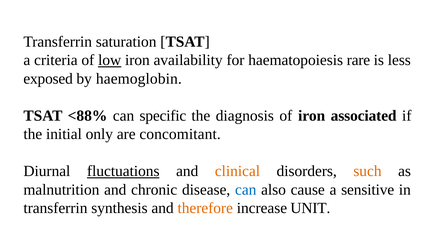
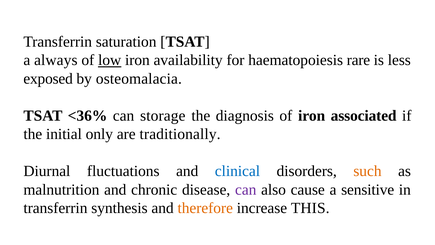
criteria: criteria -> always
haemoglobin: haemoglobin -> osteomalacia
<88%: <88% -> <36%
specific: specific -> storage
concomitant: concomitant -> traditionally
fluctuations underline: present -> none
clinical colour: orange -> blue
can at (246, 189) colour: blue -> purple
UNIT: UNIT -> THIS
